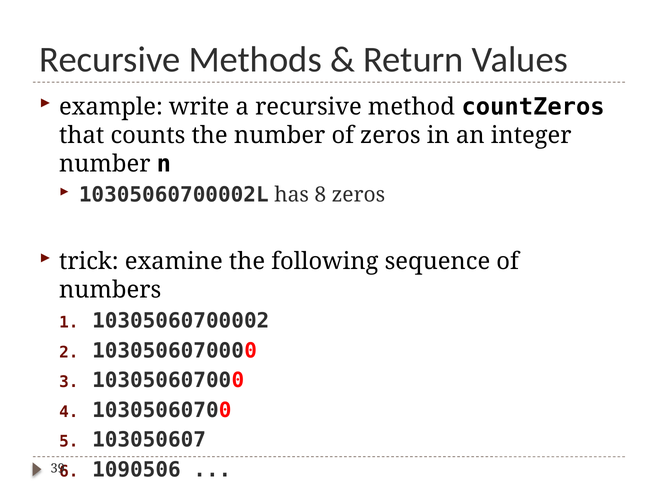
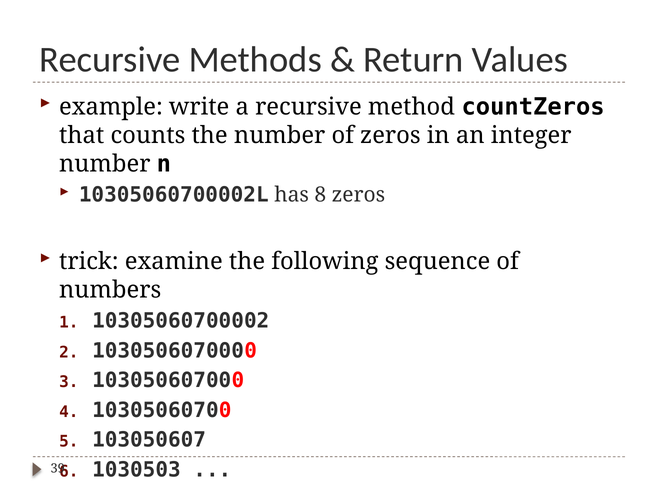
1090506: 1090506 -> 1030503
